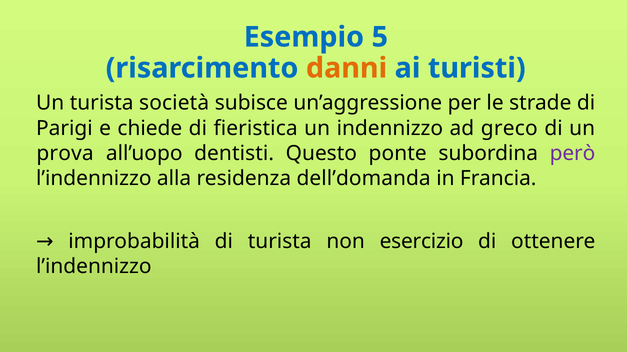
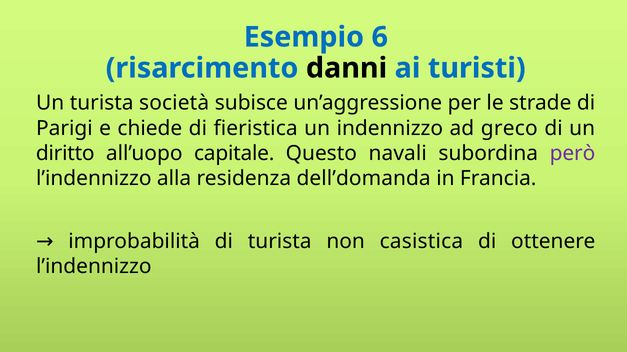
5: 5 -> 6
danni colour: orange -> black
prova: prova -> diritto
dentisti: dentisti -> capitale
ponte: ponte -> navali
esercizio: esercizio -> casistica
